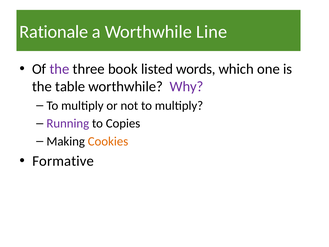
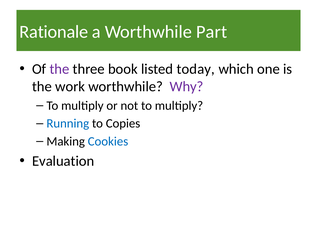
Line: Line -> Part
words: words -> today
table: table -> work
Running colour: purple -> blue
Cookies colour: orange -> blue
Formative: Formative -> Evaluation
